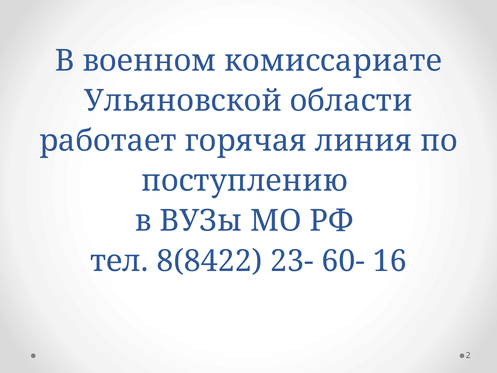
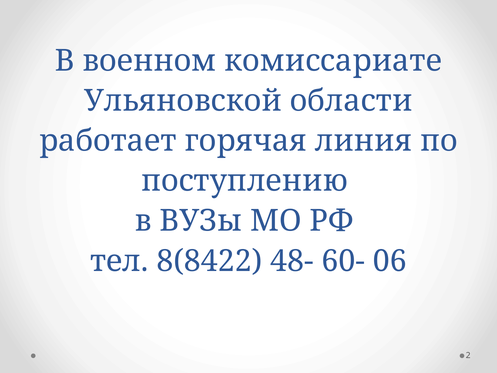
23-: 23- -> 48-
16: 16 -> 06
